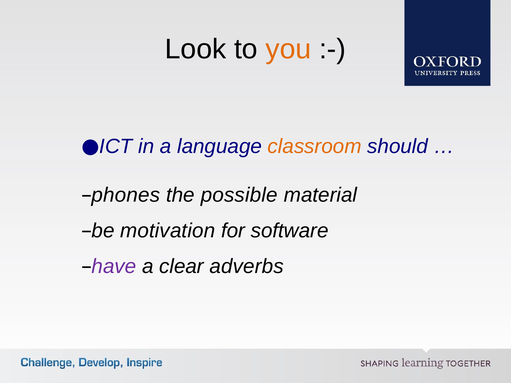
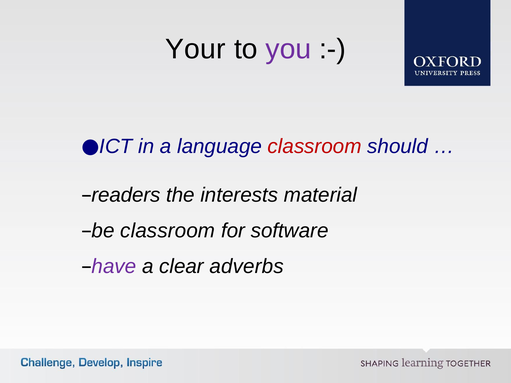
Look: Look -> Your
you colour: orange -> purple
classroom at (315, 146) colour: orange -> red
phones: phones -> readers
possible: possible -> interests
be motivation: motivation -> classroom
